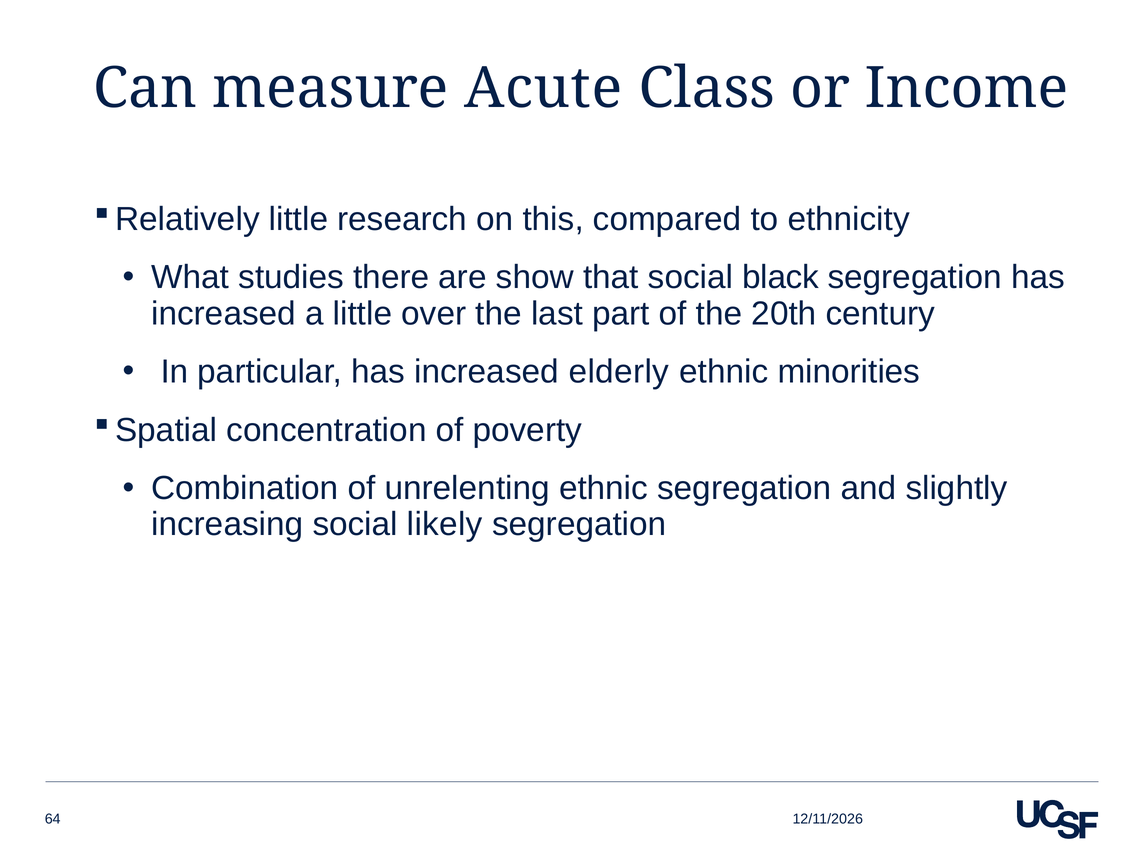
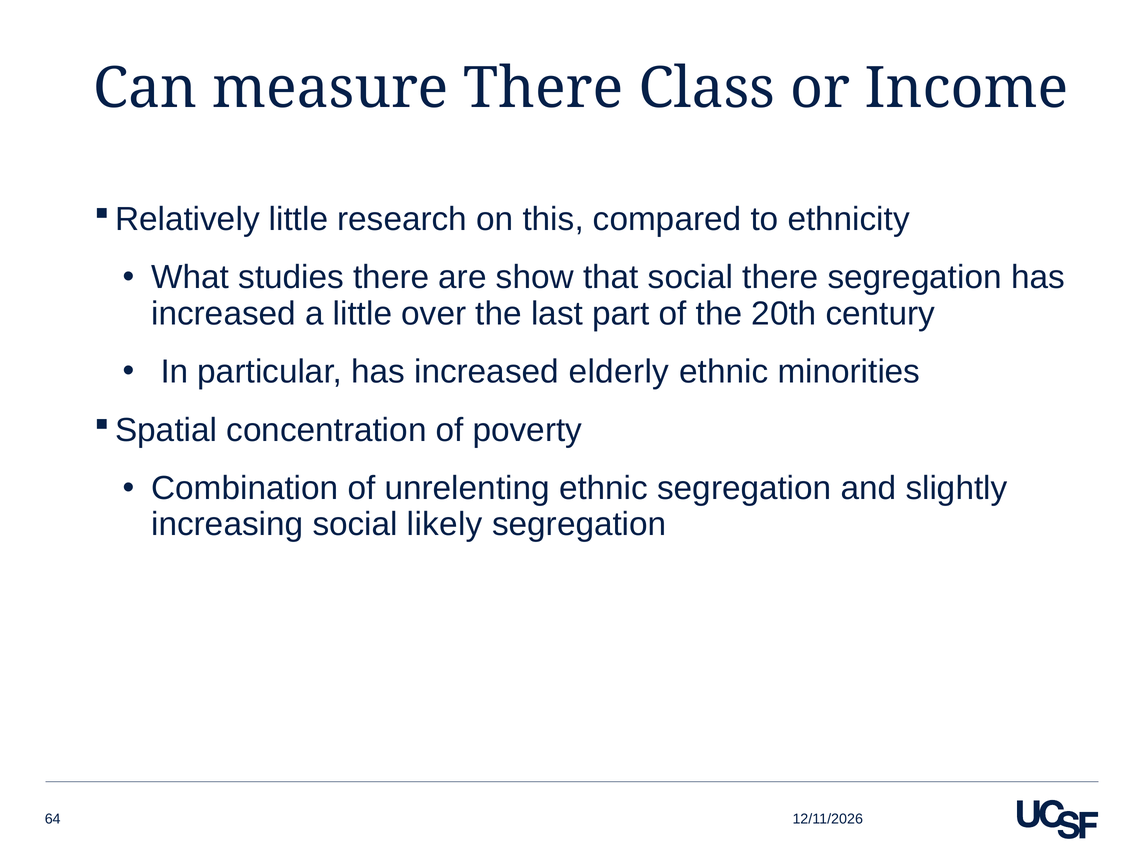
measure Acute: Acute -> There
social black: black -> there
